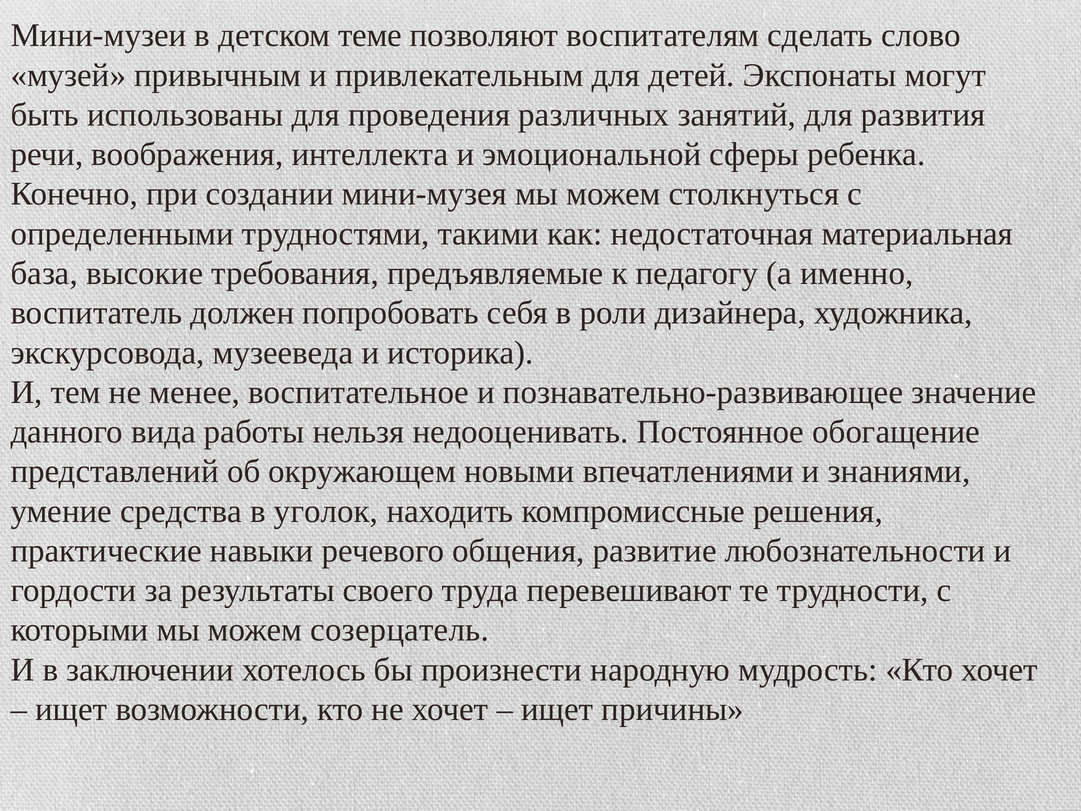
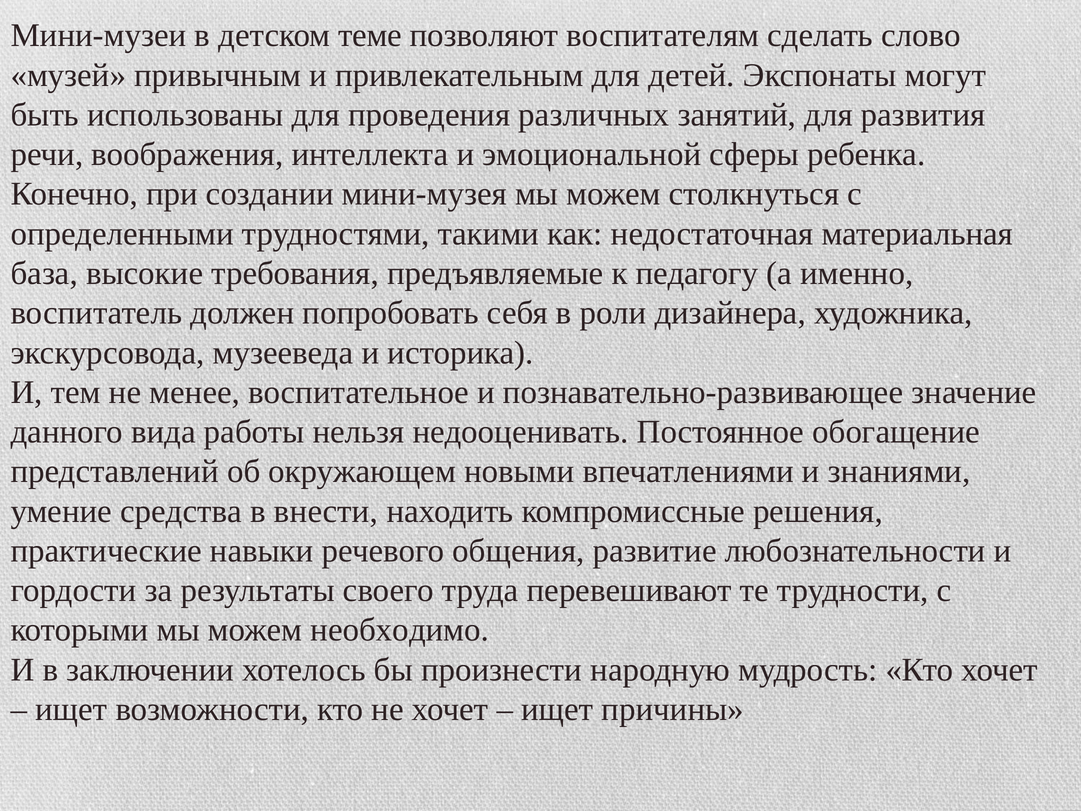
уголок: уголок -> внести
созерцатель: созерцатель -> необходимо
